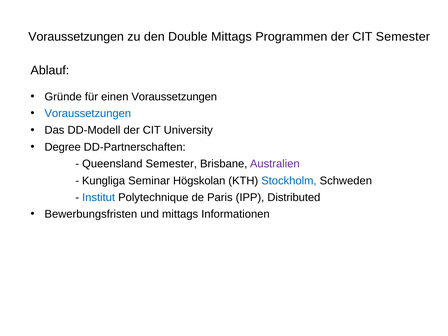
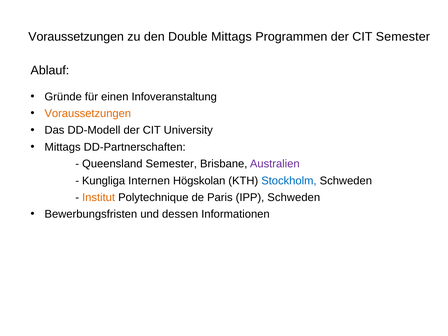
einen Voraussetzungen: Voraussetzungen -> Infoveranstaltung
Voraussetzungen at (88, 113) colour: blue -> orange
Degree at (63, 147): Degree -> Mittags
Seminar: Seminar -> Internen
Institut colour: blue -> orange
IPP Distributed: Distributed -> Schweden
und mittags: mittags -> dessen
